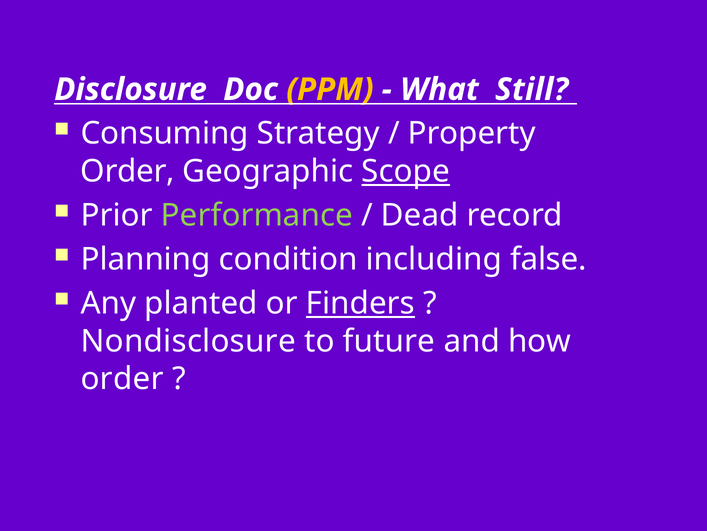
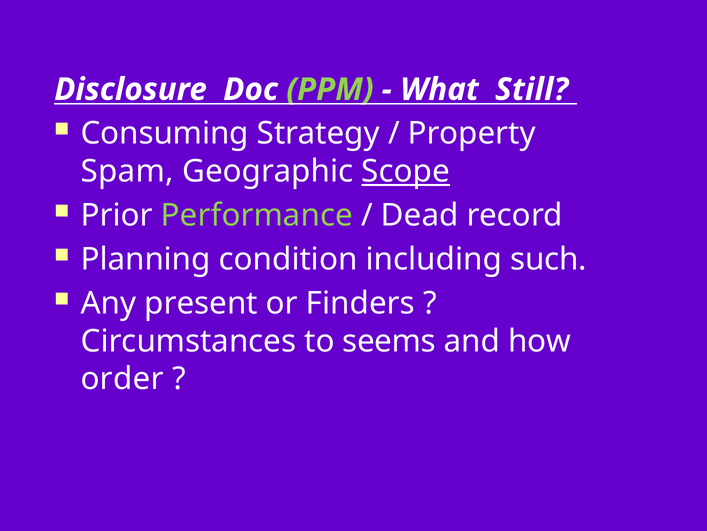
PPM colour: yellow -> light green
Order at (128, 171): Order -> Spam
false: false -> such
planted: planted -> present
Finders underline: present -> none
Nondisclosure: Nondisclosure -> Circumstances
future: future -> seems
